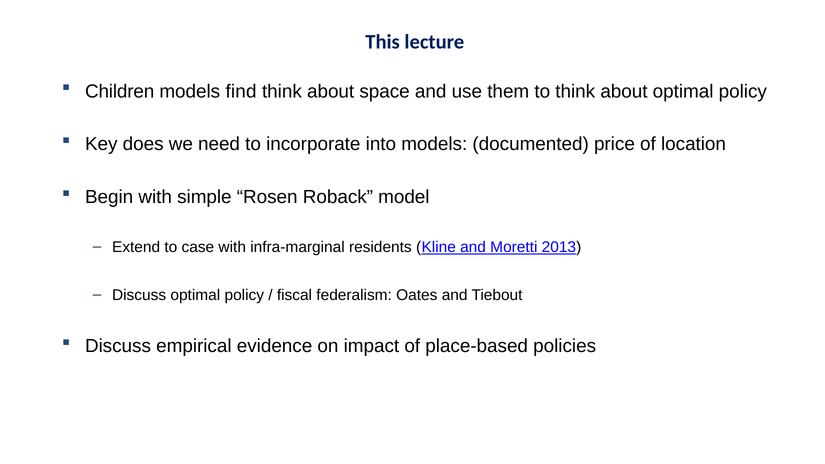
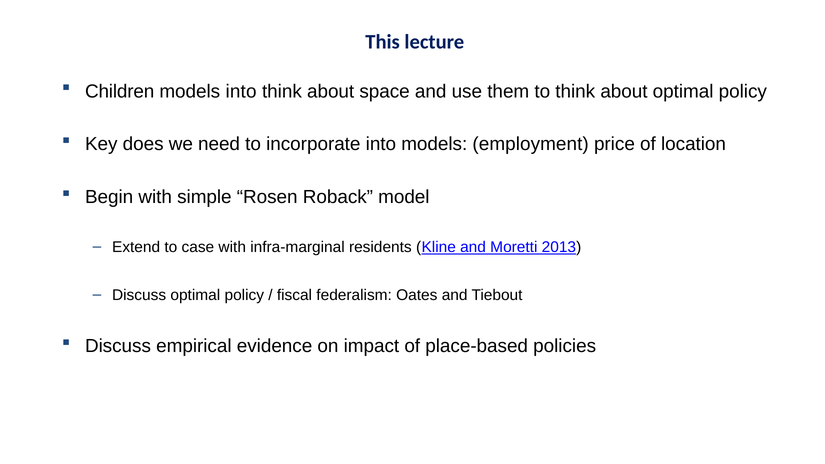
models find: find -> into
documented: documented -> employment
